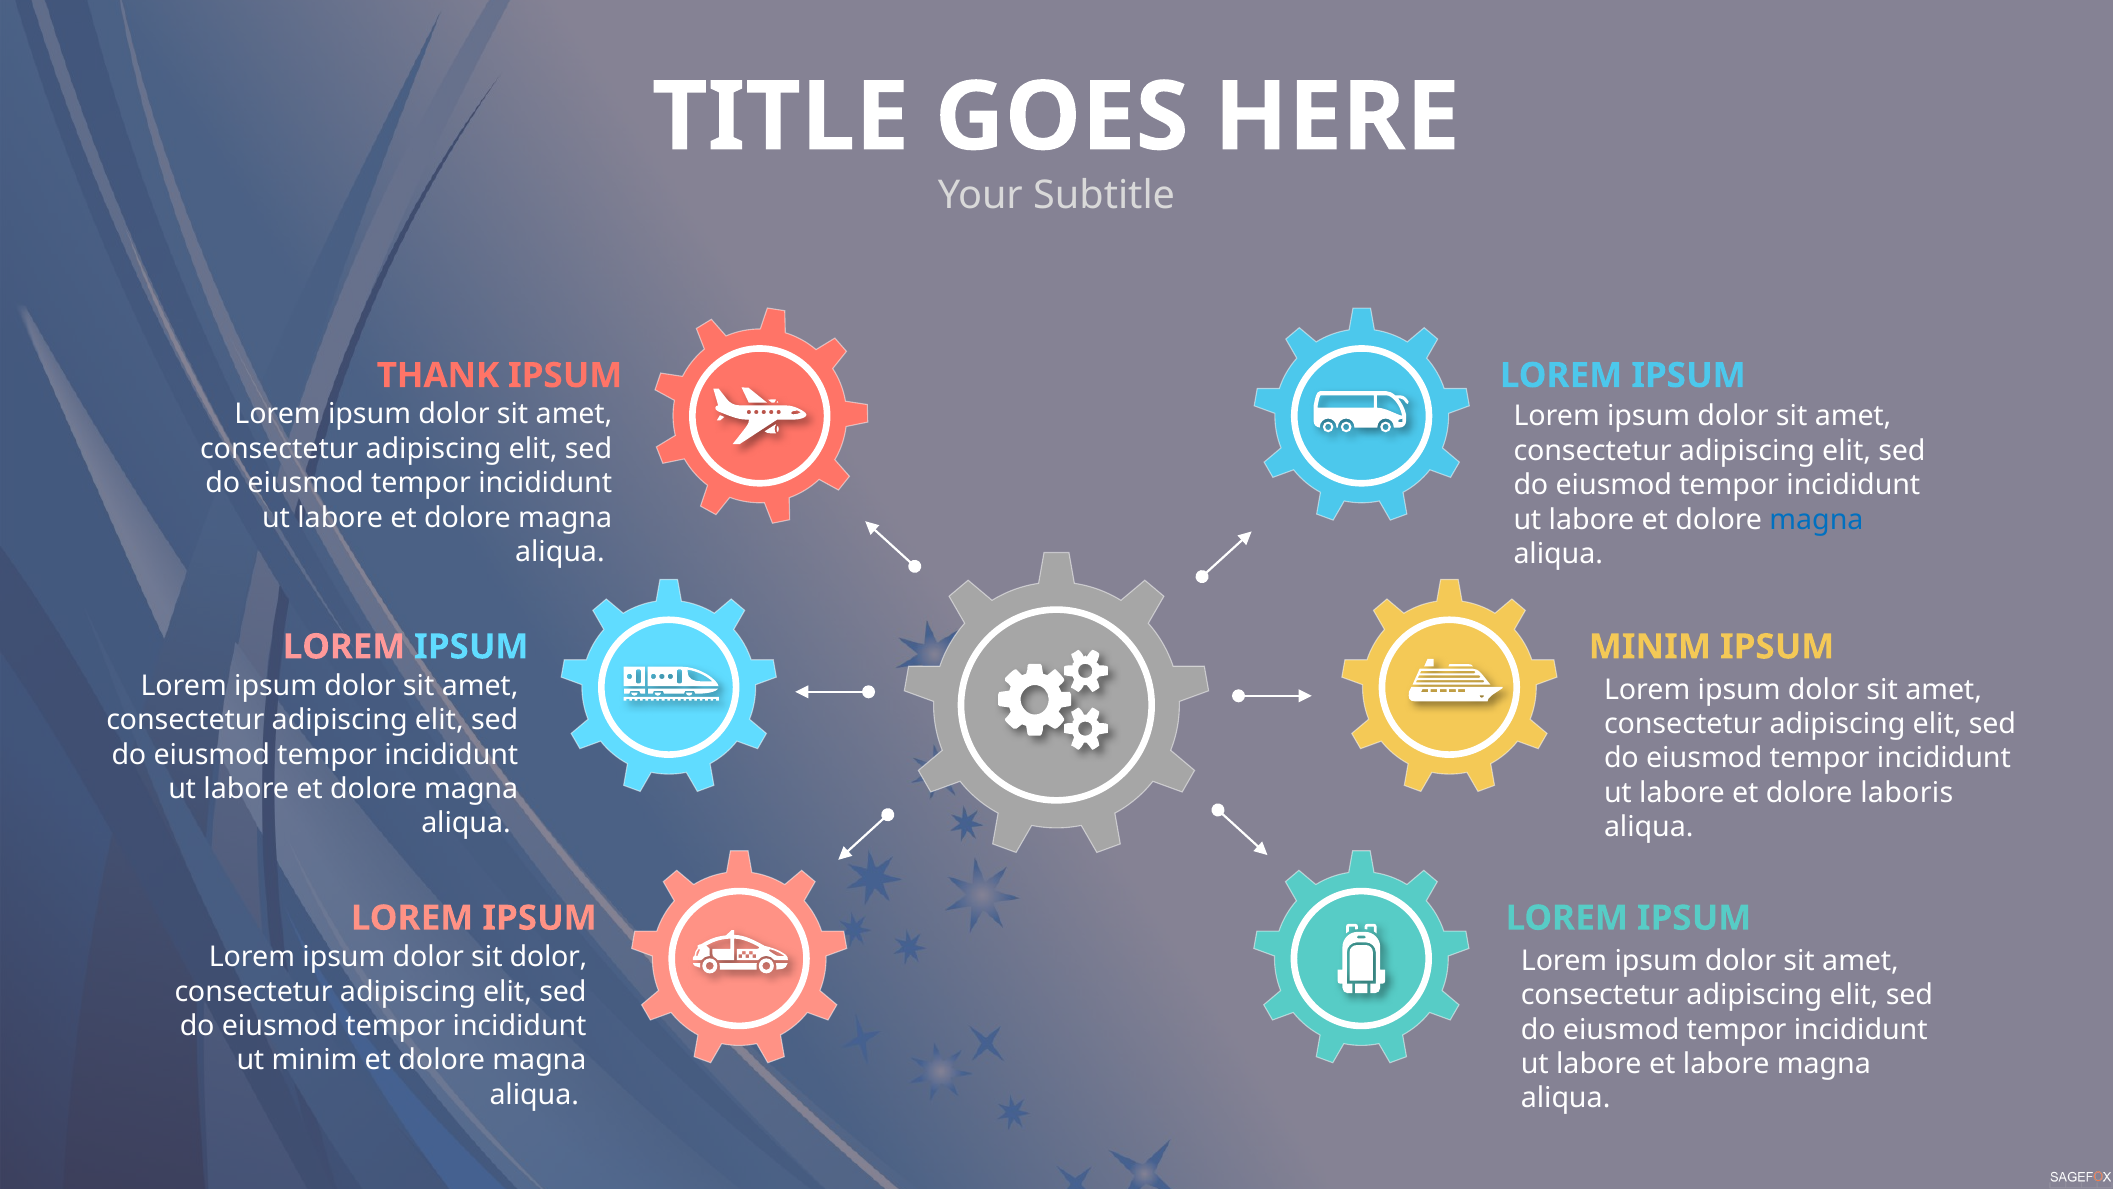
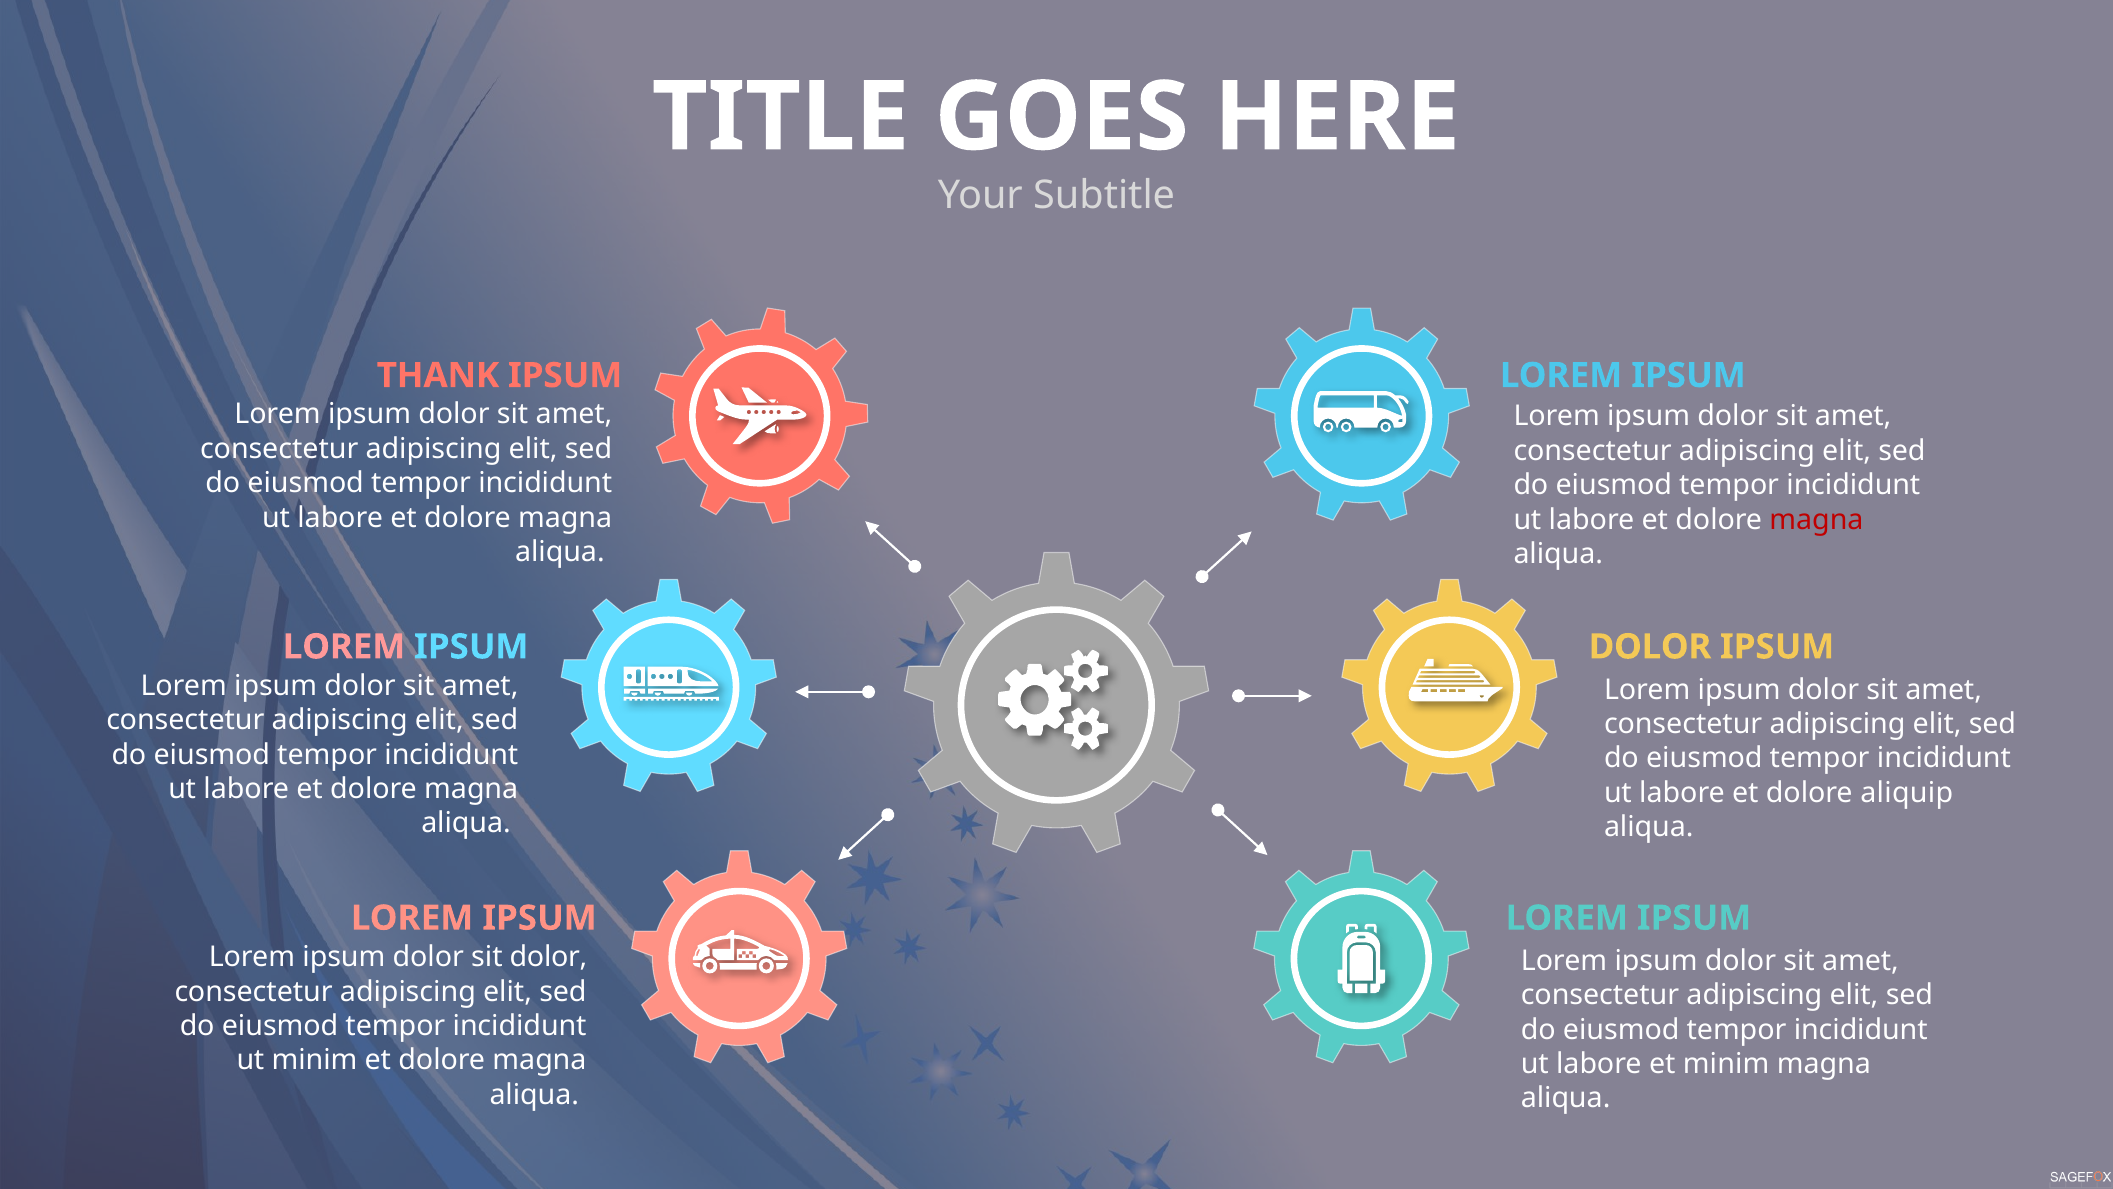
magna at (1816, 519) colour: blue -> red
MINIM at (1650, 647): MINIM -> DOLOR
laboris: laboris -> aliquip
et labore: labore -> minim
